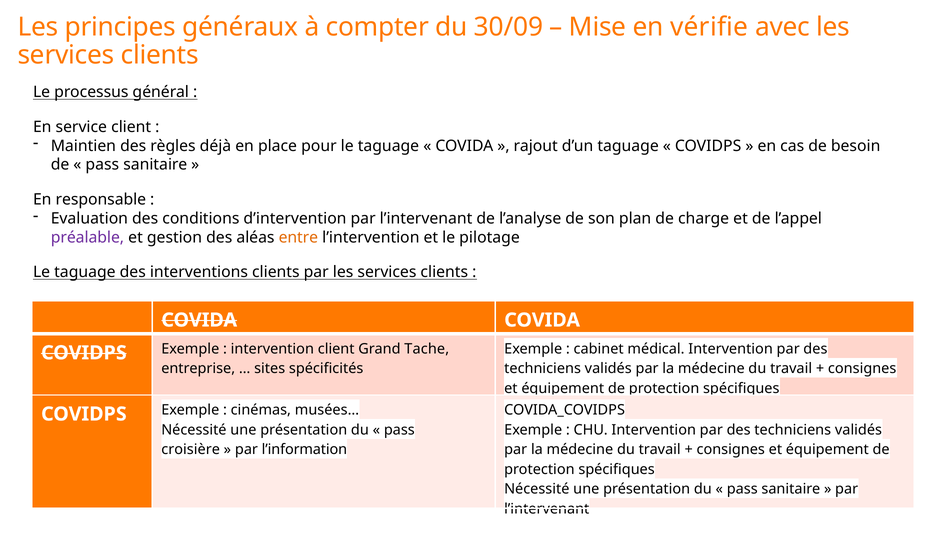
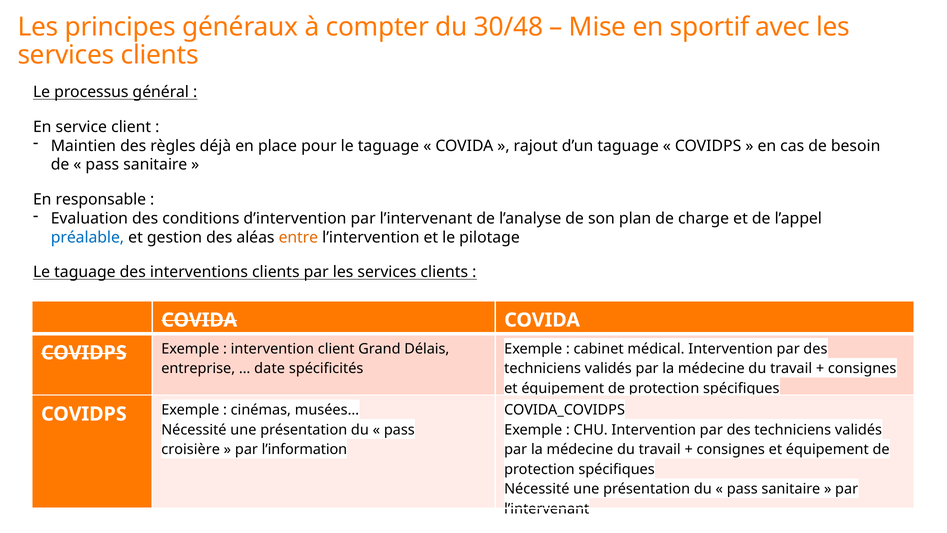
30/09: 30/09 -> 30/48
vérifie: vérifie -> sportif
préalable colour: purple -> blue
Tache: Tache -> Délais
sites: sites -> date
